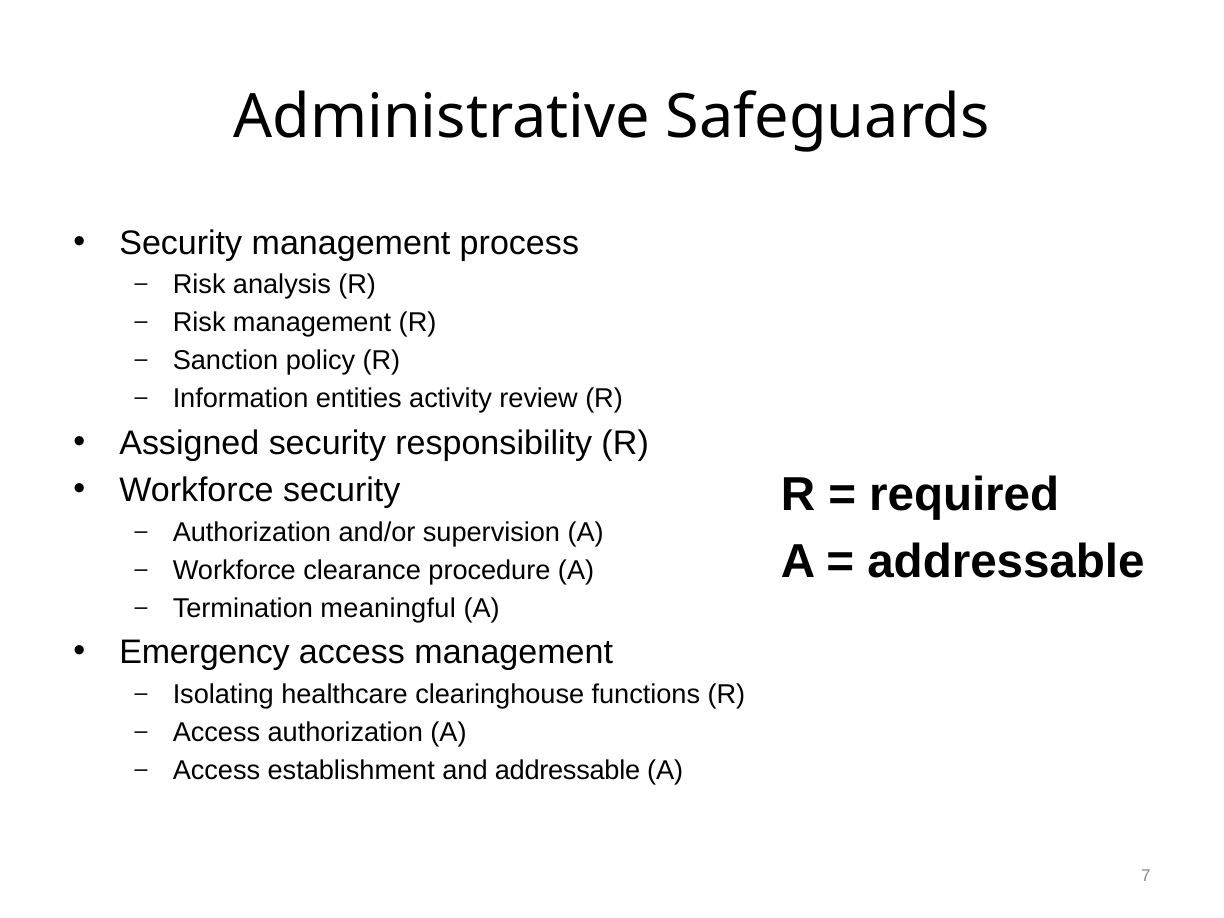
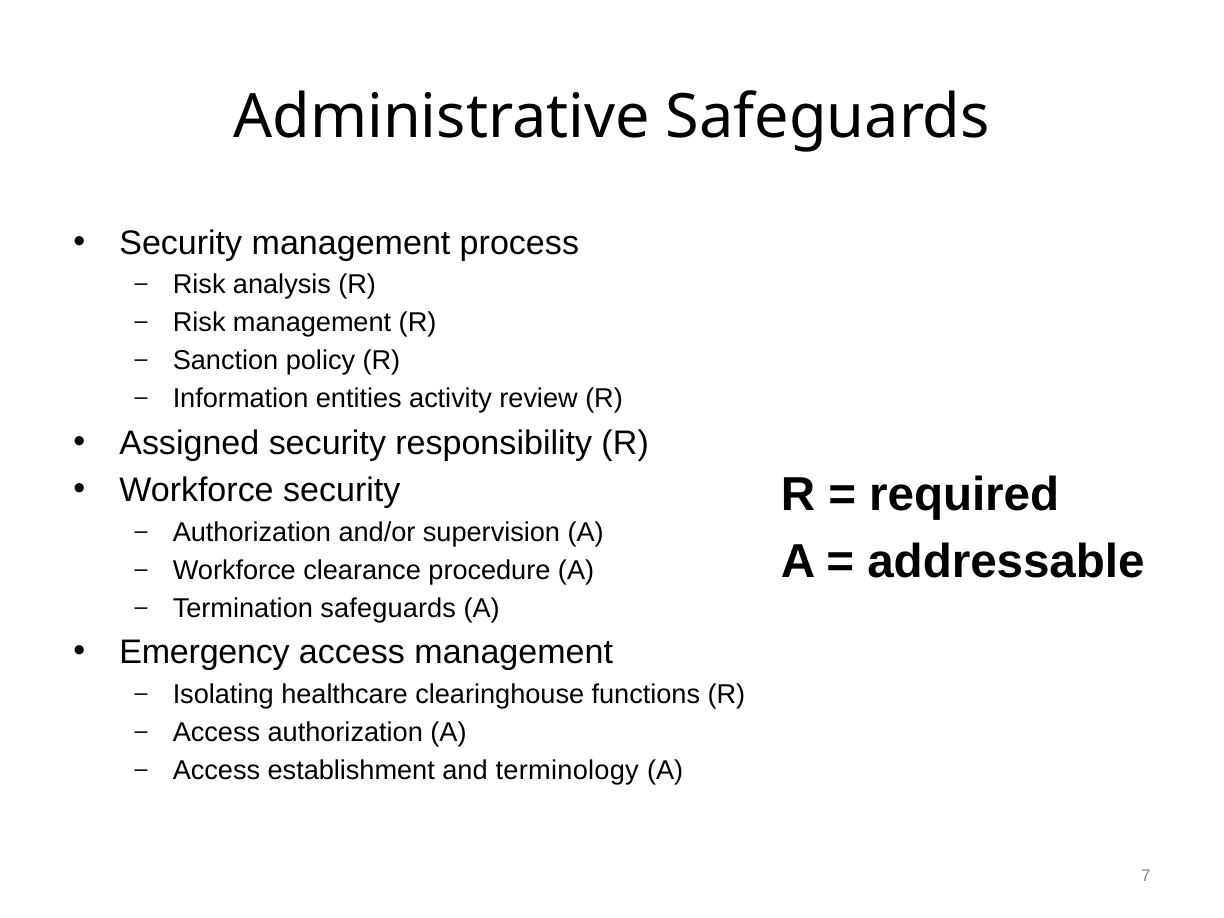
Termination meaningful: meaningful -> safeguards
and addressable: addressable -> terminology
